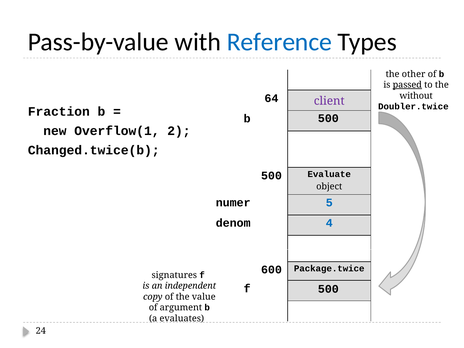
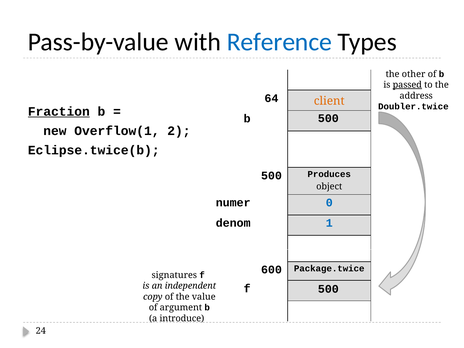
without: without -> address
client colour: purple -> orange
Fraction underline: none -> present
Changed.twice(b: Changed.twice(b -> Eclipse.twice(b
Evaluate: Evaluate -> Produces
5: 5 -> 0
4: 4 -> 1
evaluates: evaluates -> introduce
